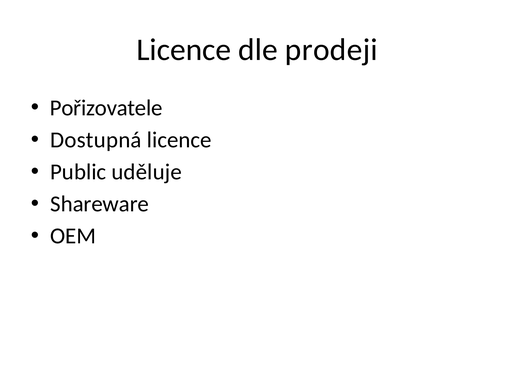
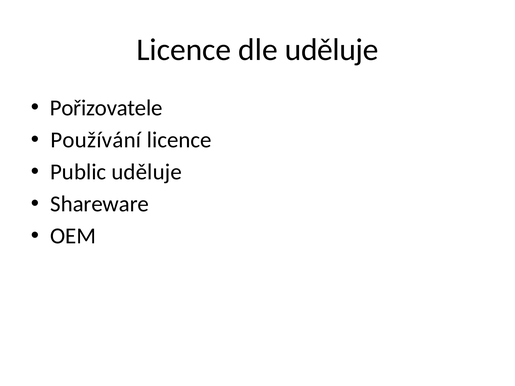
dle prodeji: prodeji -> uděluje
Dostupná: Dostupná -> Používání
